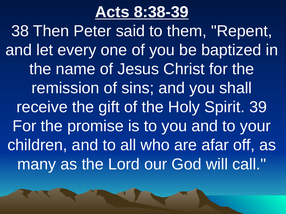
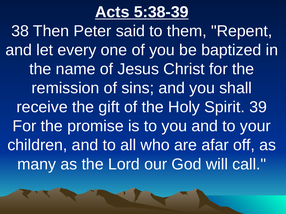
8:38-39: 8:38-39 -> 5:38-39
